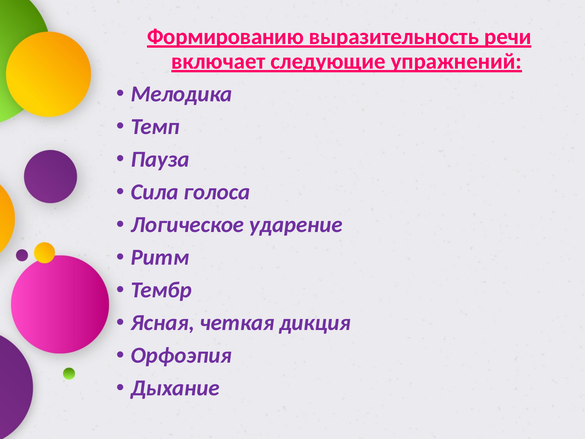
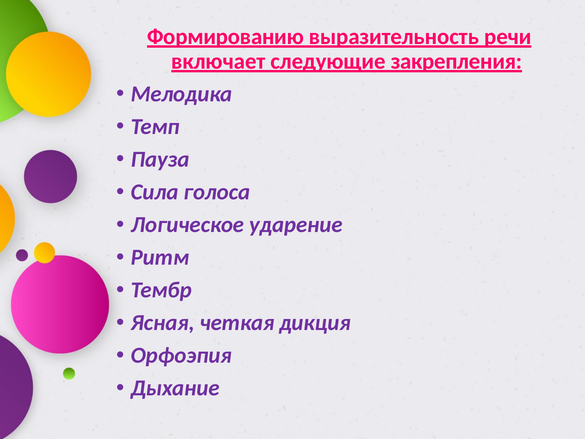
упражнений: упражнений -> закрепления
